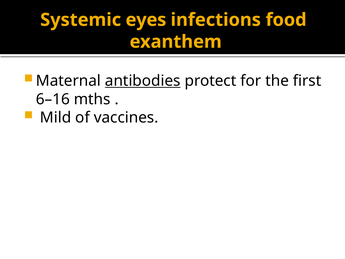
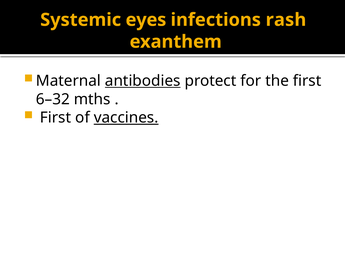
food: food -> rash
6–16: 6–16 -> 6–32
Mild at (56, 118): Mild -> First
vaccines underline: none -> present
